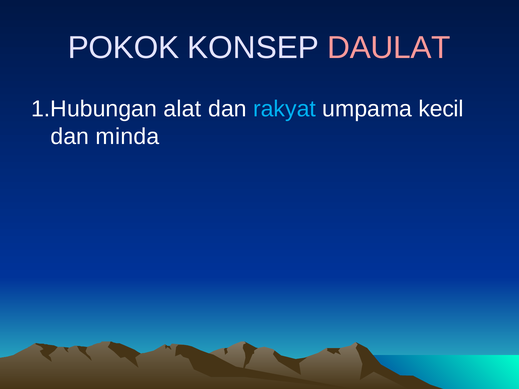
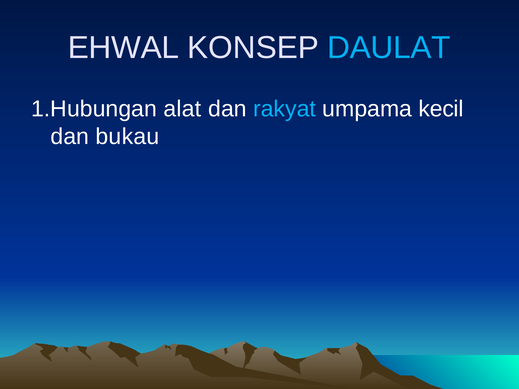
POKOK: POKOK -> EHWAL
DAULAT colour: pink -> light blue
minda: minda -> bukau
